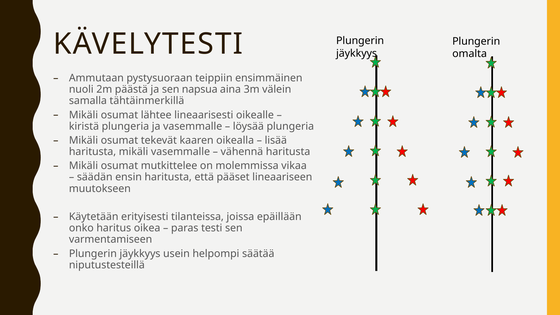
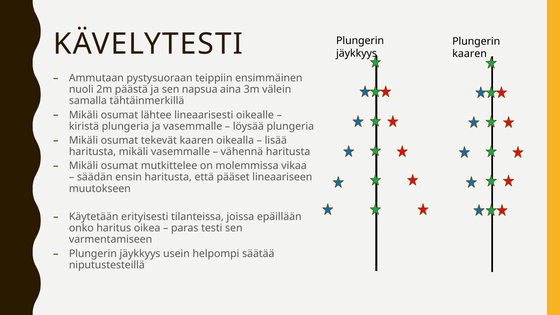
omalta at (470, 54): omalta -> kaaren
